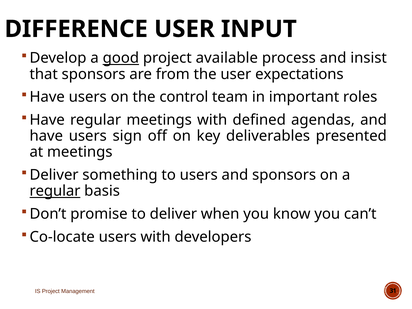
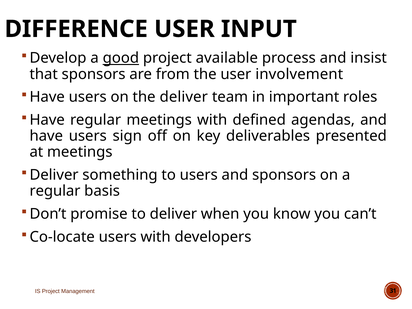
expectations: expectations -> involvement
the control: control -> deliver
regular at (55, 191) underline: present -> none
